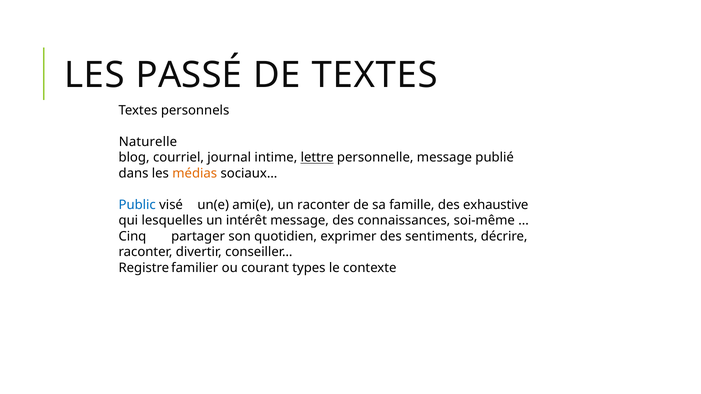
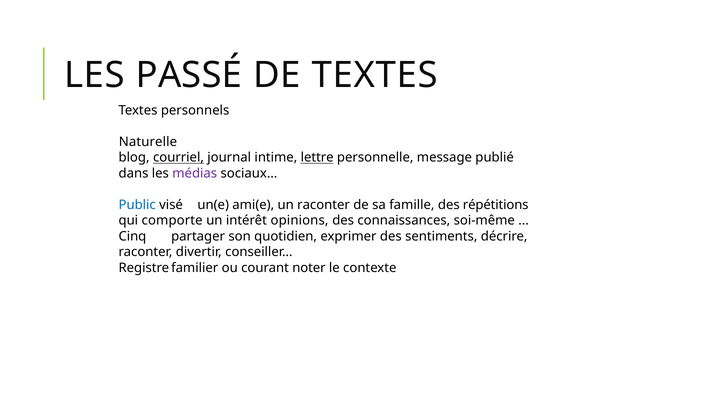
courriel underline: none -> present
médias colour: orange -> purple
exhaustive: exhaustive -> répétitions
lesquelles: lesquelles -> comporte
intérêt message: message -> opinions
types: types -> noter
